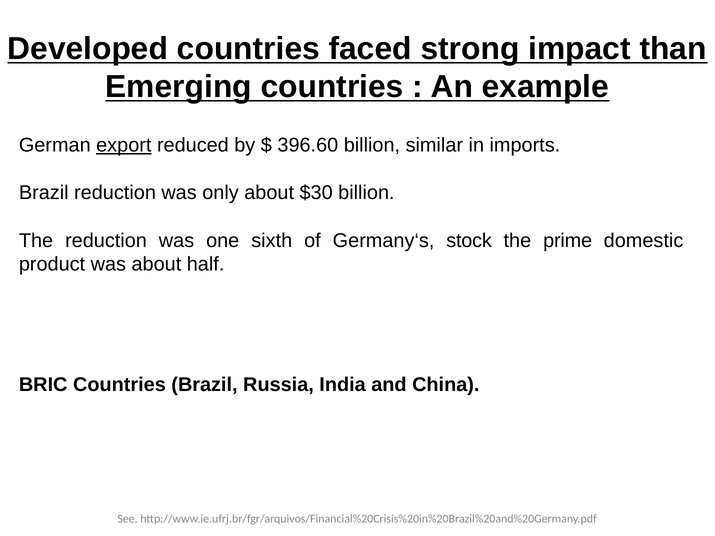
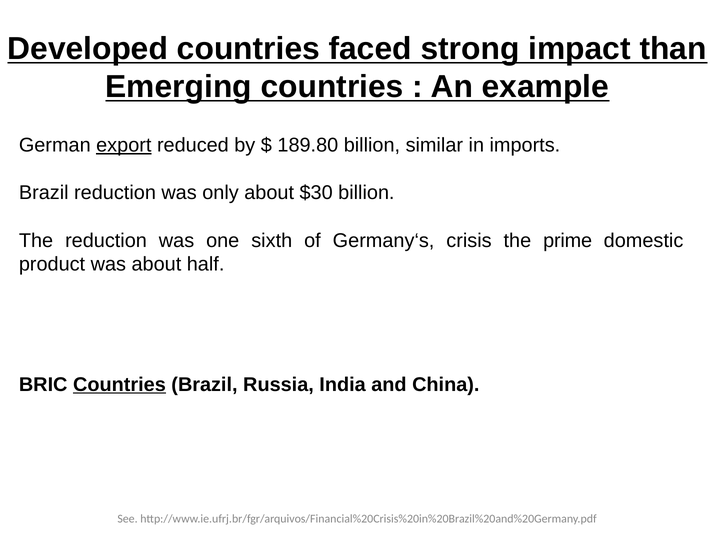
396.60: 396.60 -> 189.80
stock: stock -> crisis
Countries at (119, 385) underline: none -> present
